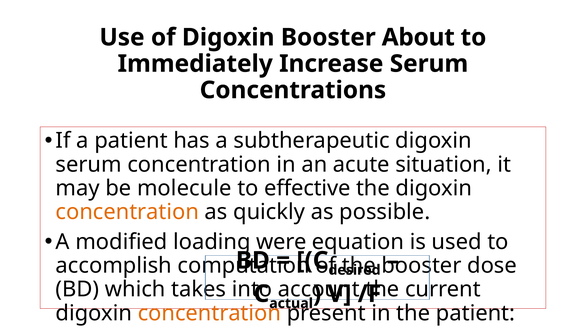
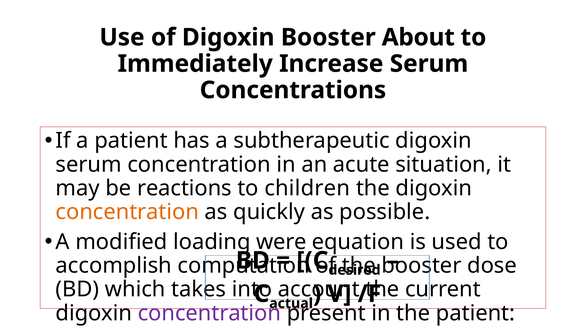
molecule: molecule -> reactions
effective: effective -> children
concentration at (209, 313) colour: orange -> purple
